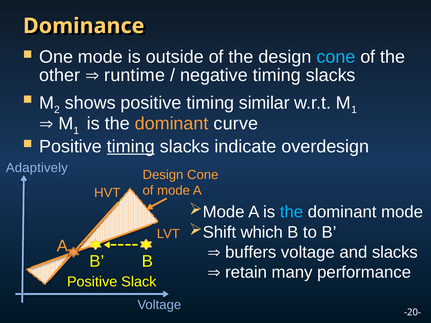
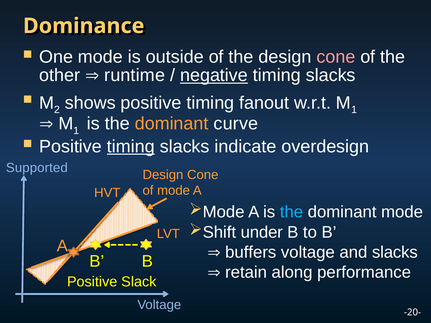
cone at (336, 57) colour: light blue -> pink
negative underline: none -> present
similar: similar -> fanout
Adaptively: Adaptively -> Supported
which: which -> under
many: many -> along
